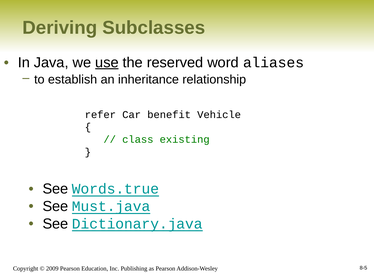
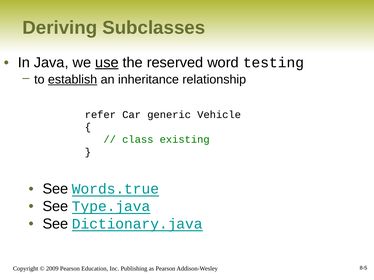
aliases: aliases -> testing
establish underline: none -> present
benefit: benefit -> generic
Must.java: Must.java -> Type.java
